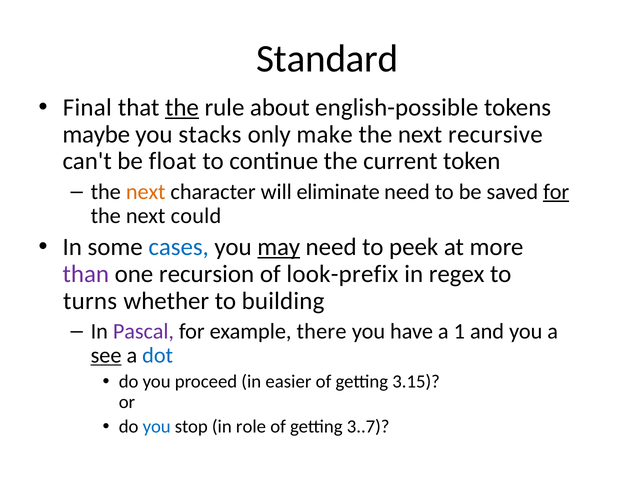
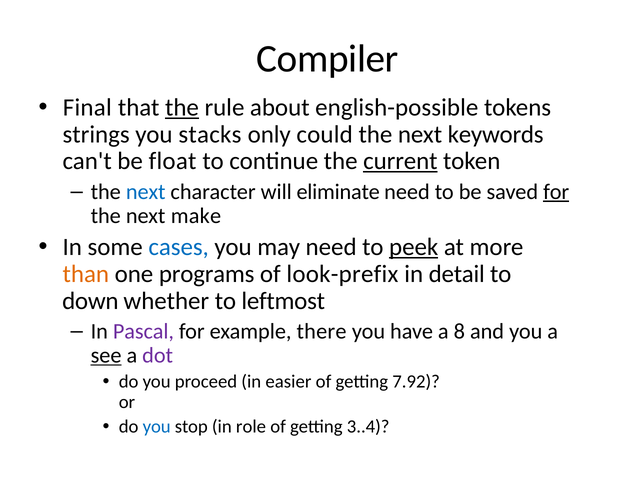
Standard: Standard -> Compiler
maybe: maybe -> strings
make: make -> could
recursive: recursive -> keywords
current underline: none -> present
next at (146, 192) colour: orange -> blue
could: could -> make
may underline: present -> none
peek underline: none -> present
than colour: purple -> orange
recursion: recursion -> programs
regex: regex -> detail
turns: turns -> down
building: building -> leftmost
1: 1 -> 8
dot colour: blue -> purple
3.15: 3.15 -> 7.92
3..7: 3..7 -> 3..4
